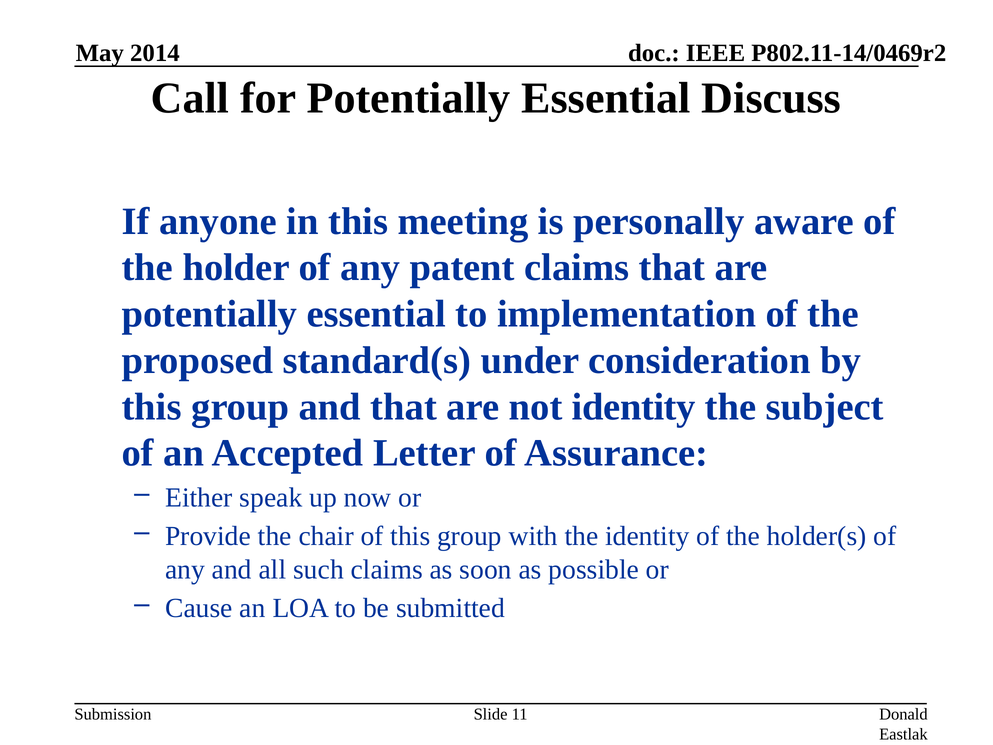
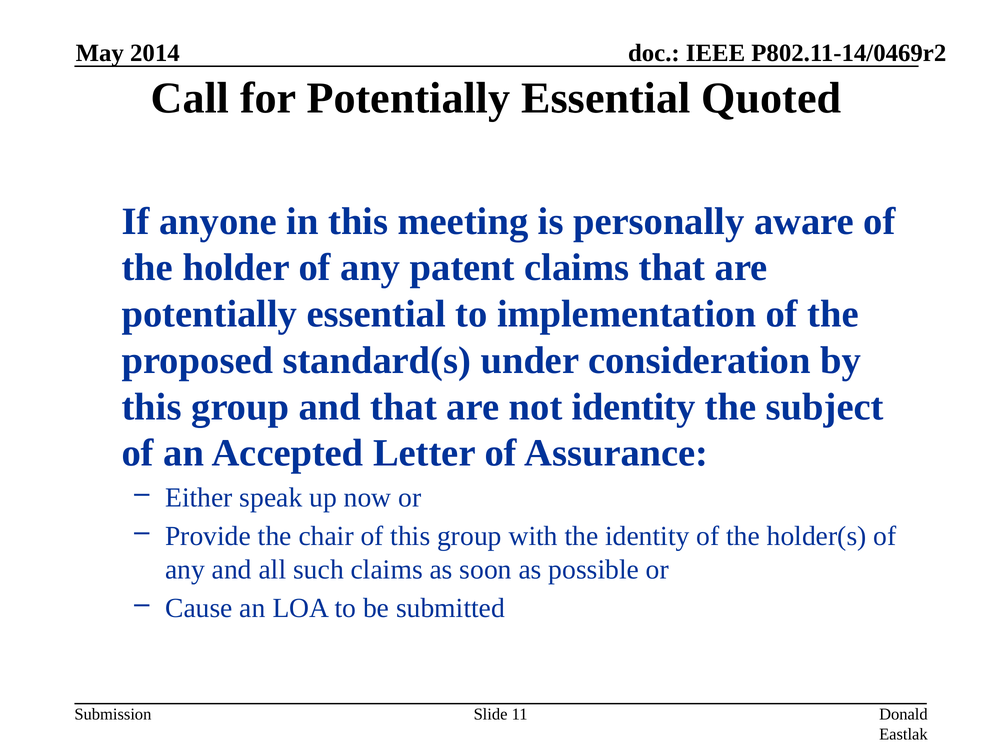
Discuss: Discuss -> Quoted
